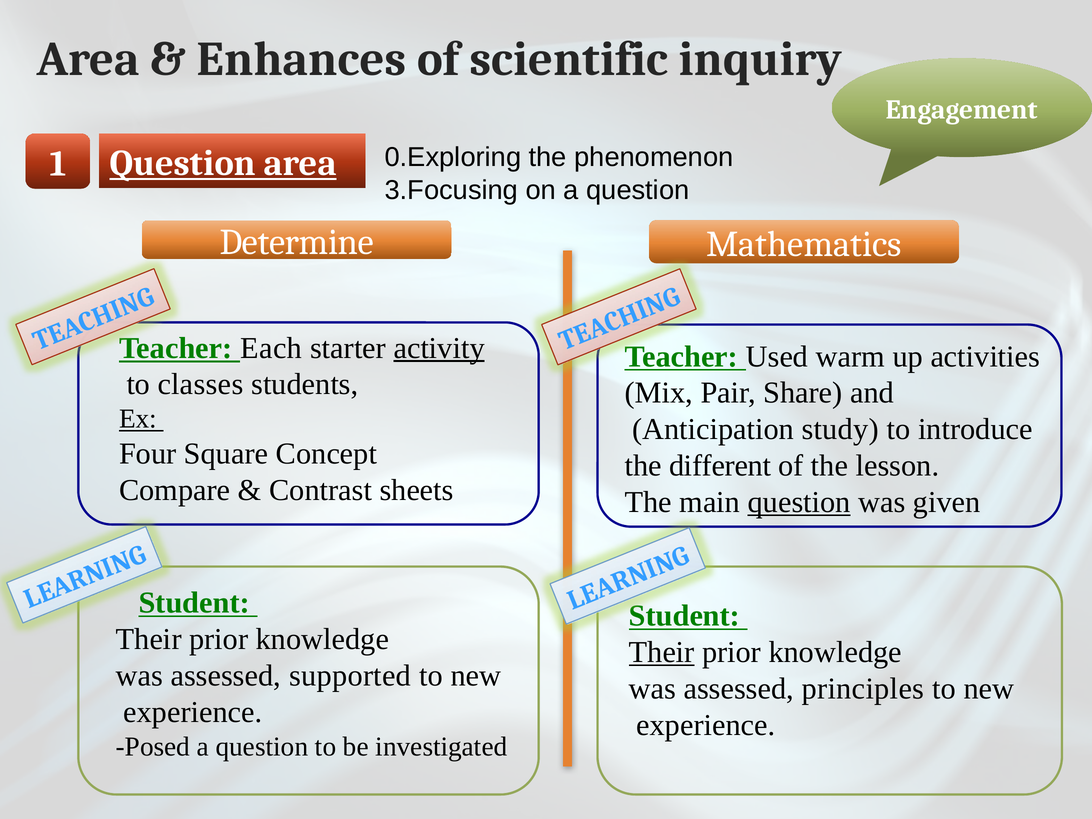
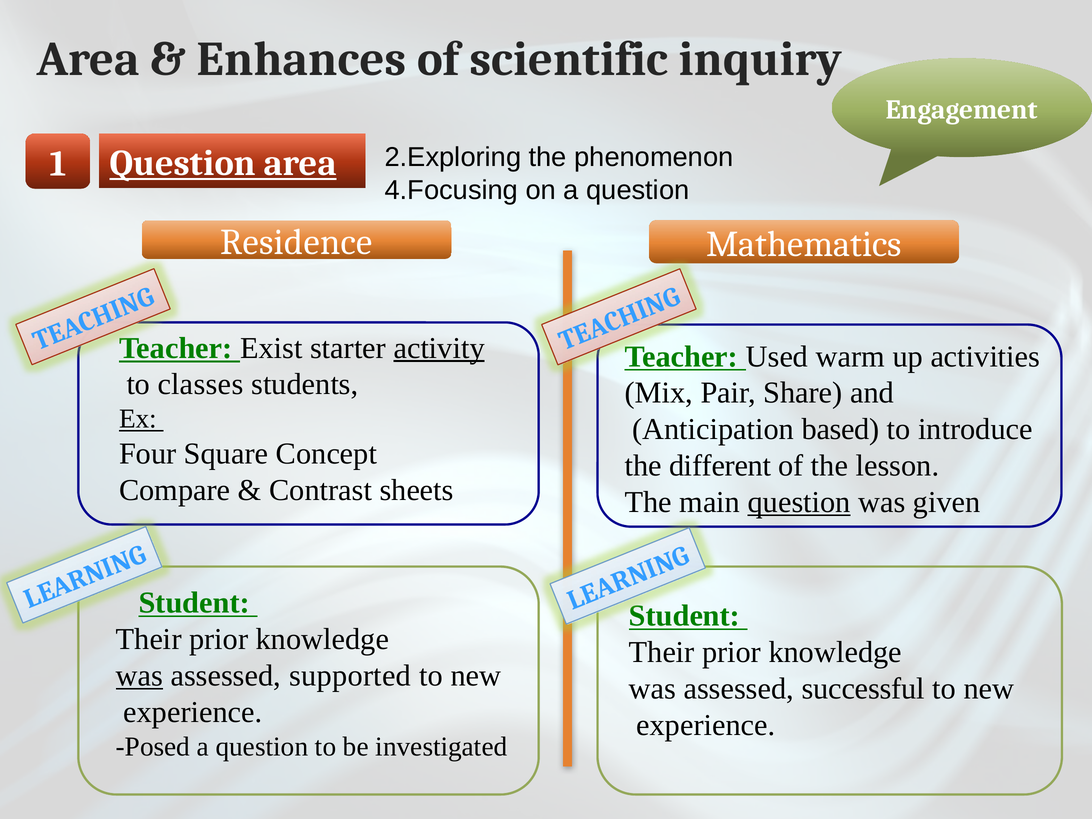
0.Exploring: 0.Exploring -> 2.Exploring
3.Focusing: 3.Focusing -> 4.Focusing
Determine: Determine -> Residence
Each: Each -> Exist
study: study -> based
Their at (662, 652) underline: present -> none
was at (139, 676) underline: none -> present
principles: principles -> successful
